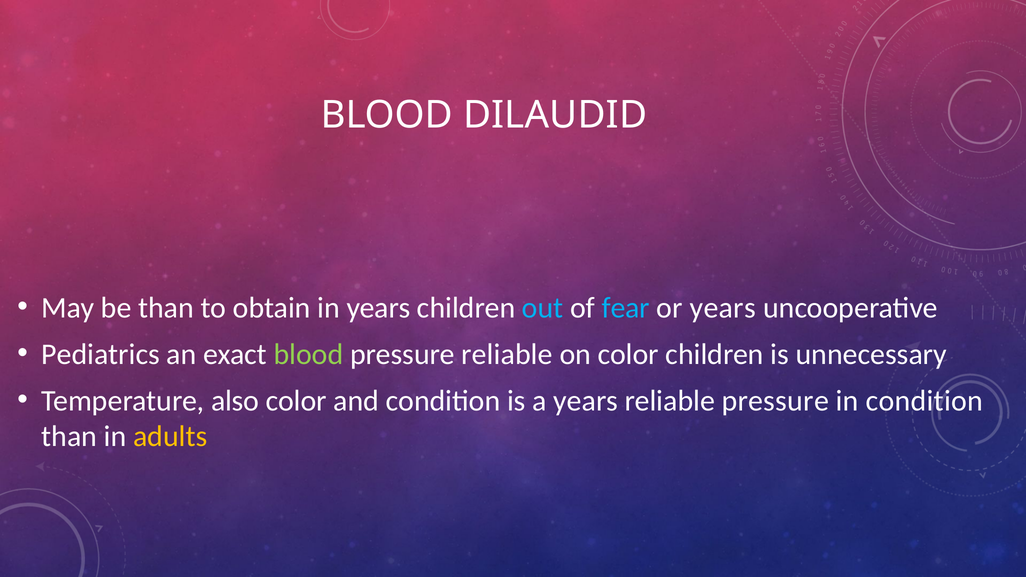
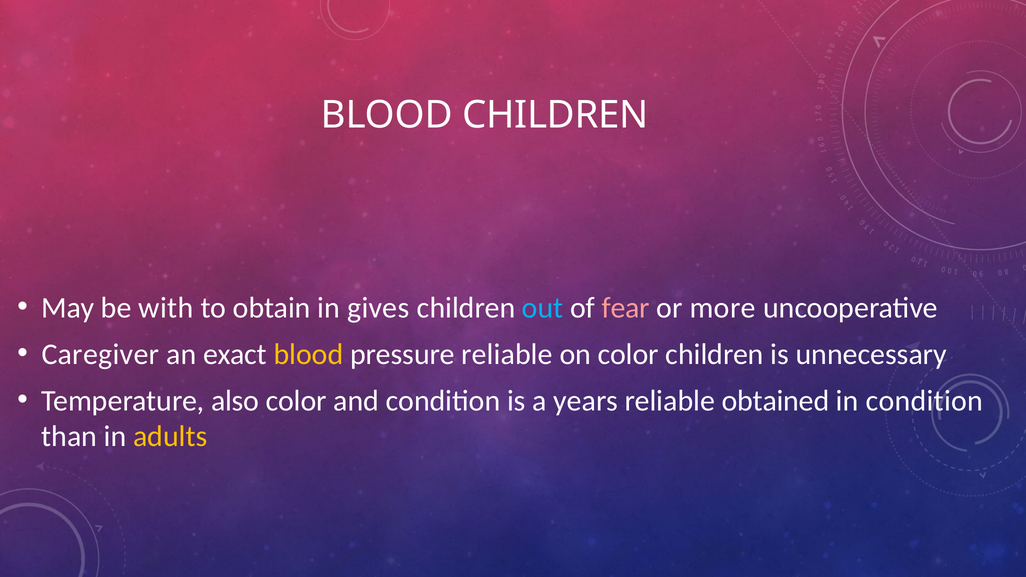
BLOOD DILAUDID: DILAUDID -> CHILDREN
be than: than -> with
in years: years -> gives
fear colour: light blue -> pink
or years: years -> more
Pediatrics: Pediatrics -> Caregiver
blood at (309, 354) colour: light green -> yellow
reliable pressure: pressure -> obtained
